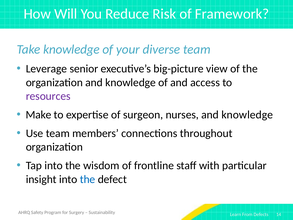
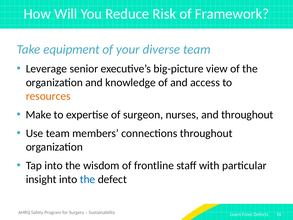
Take knowledge: knowledge -> equipment
resources colour: purple -> orange
nurses and knowledge: knowledge -> throughout
